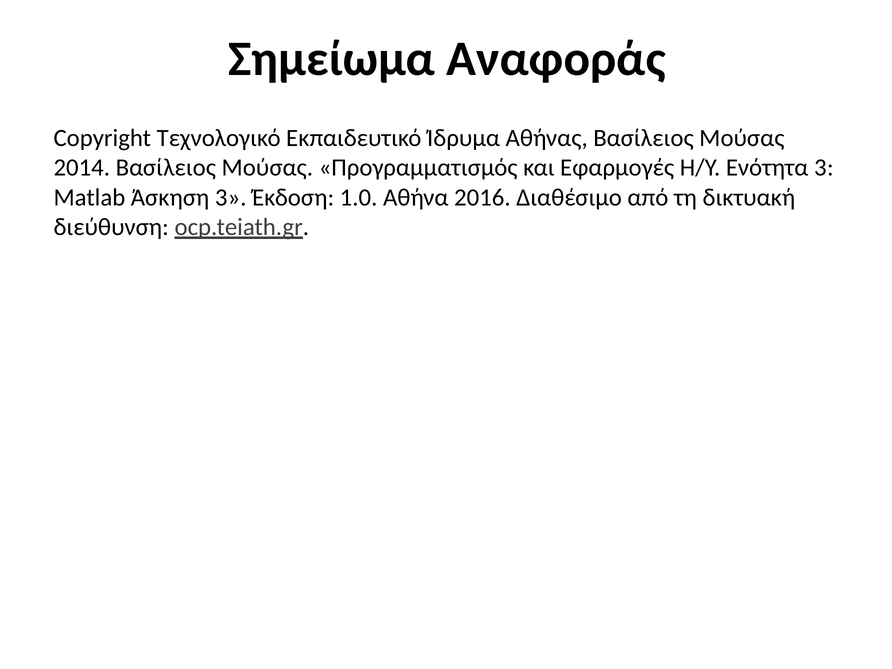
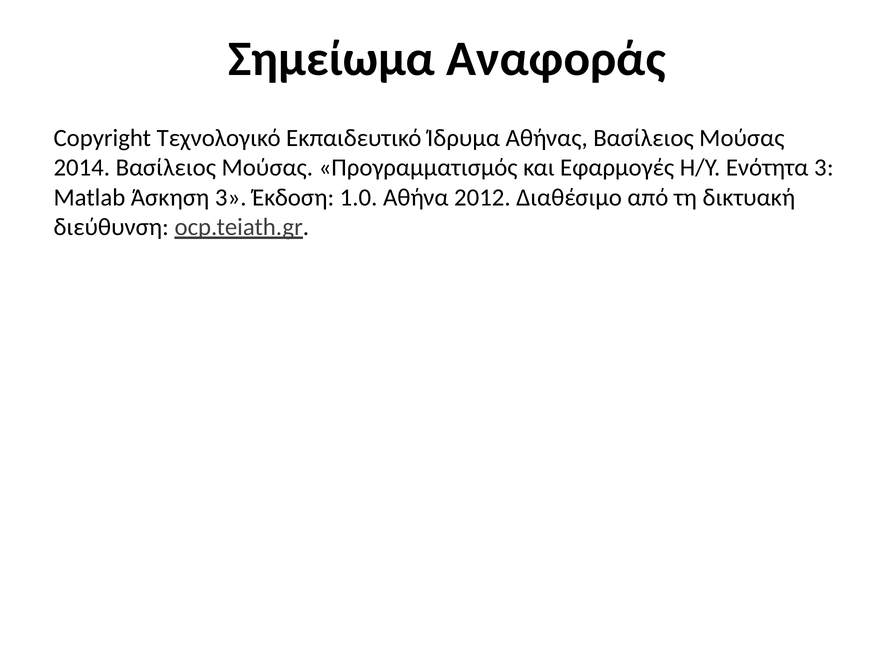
2016: 2016 -> 2012
